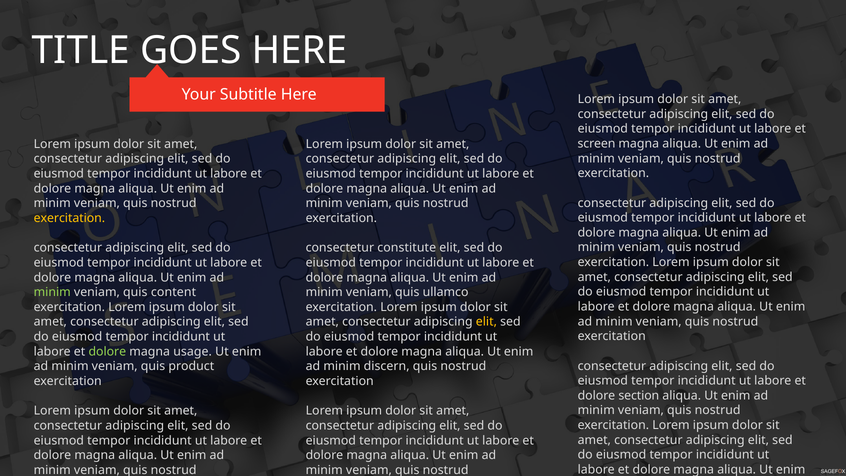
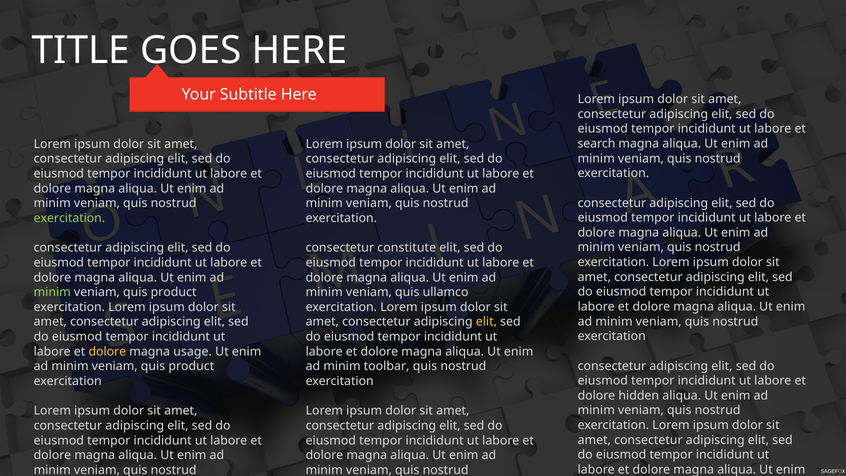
screen: screen -> search
exercitation at (69, 218) colour: yellow -> light green
content at (174, 292): content -> product
dolore at (107, 351) colour: light green -> yellow
discern: discern -> toolbar
section: section -> hidden
